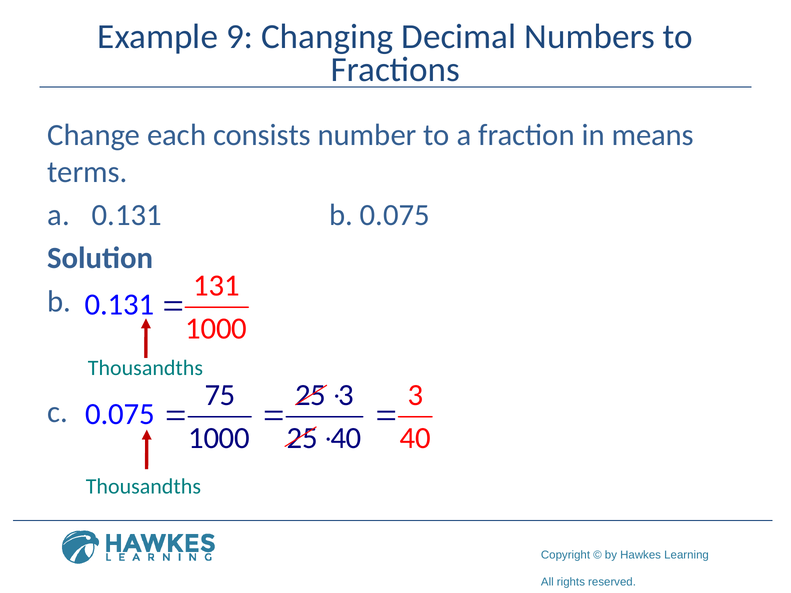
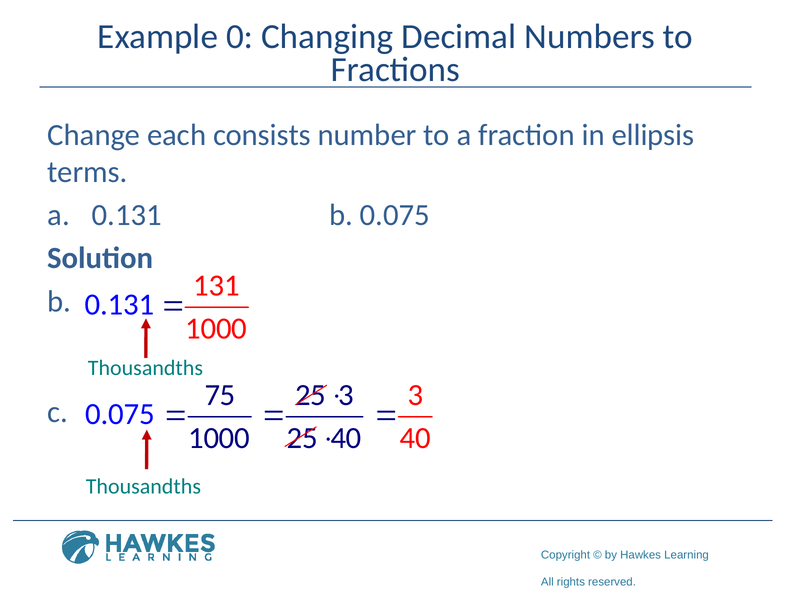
9: 9 -> 0
means: means -> ellipsis
